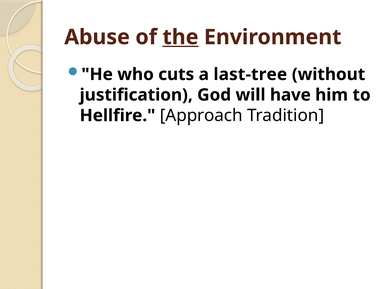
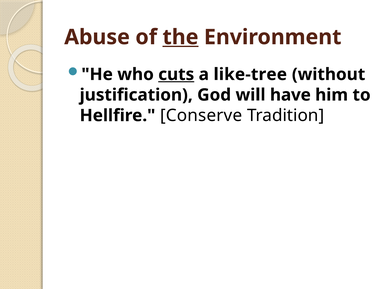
cuts underline: none -> present
last-tree: last-tree -> like-tree
Approach: Approach -> Conserve
